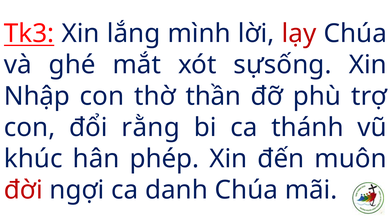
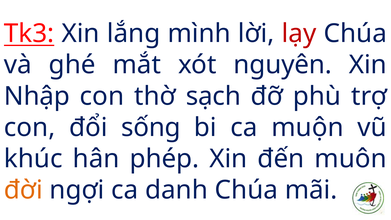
sựsống: sựsống -> nguyên
thần: thần -> sạch
rằng: rằng -> sống
thánh: thánh -> muộn
đời colour: red -> orange
